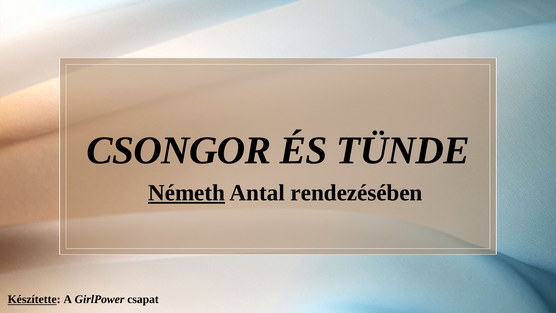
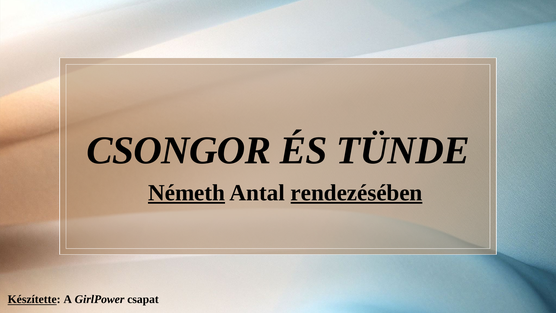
rendezésében underline: none -> present
